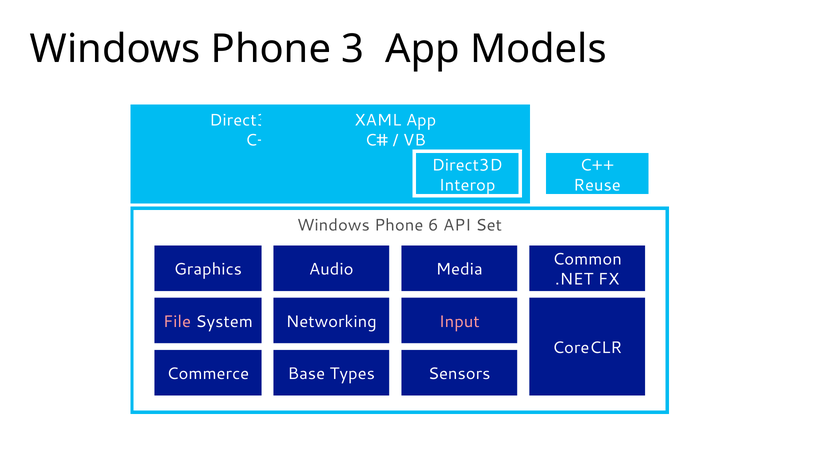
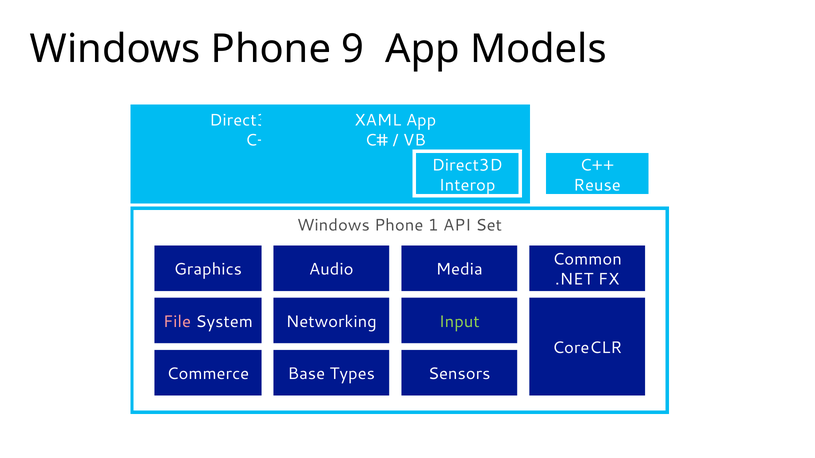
3: 3 -> 9
6: 6 -> 1
Input colour: pink -> light green
